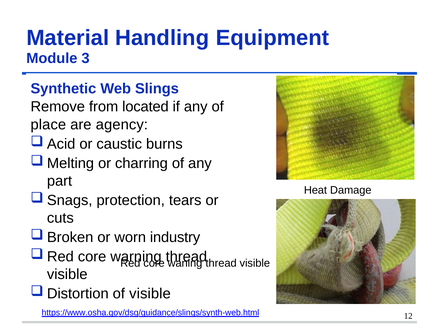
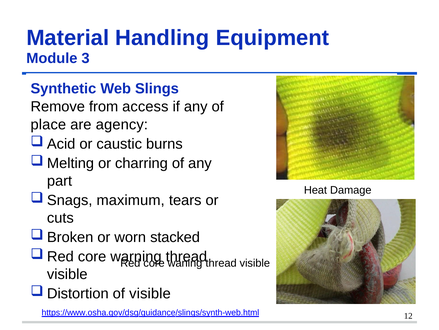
located: located -> access
protection: protection -> maximum
industry: industry -> stacked
